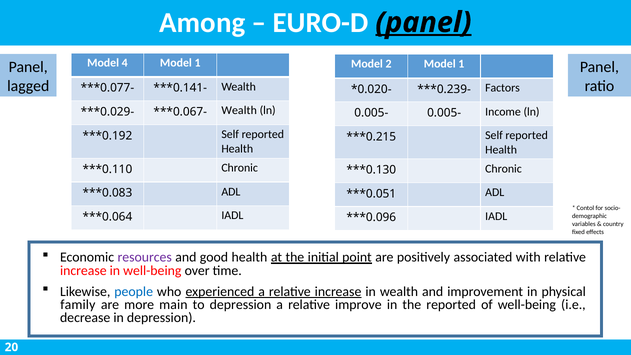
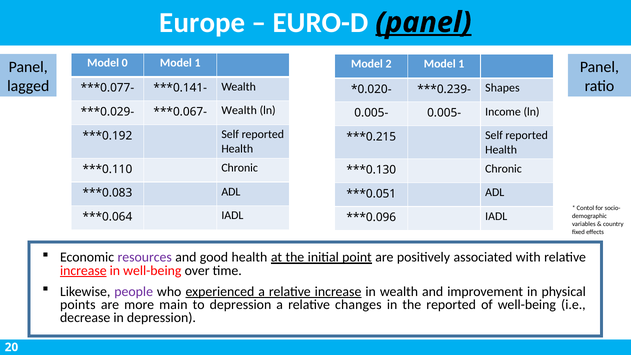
Among: Among -> Europe
4: 4 -> 0
Factors: Factors -> Shapes
increase at (83, 270) underline: none -> present
people colour: blue -> purple
family: family -> points
improve: improve -> changes
